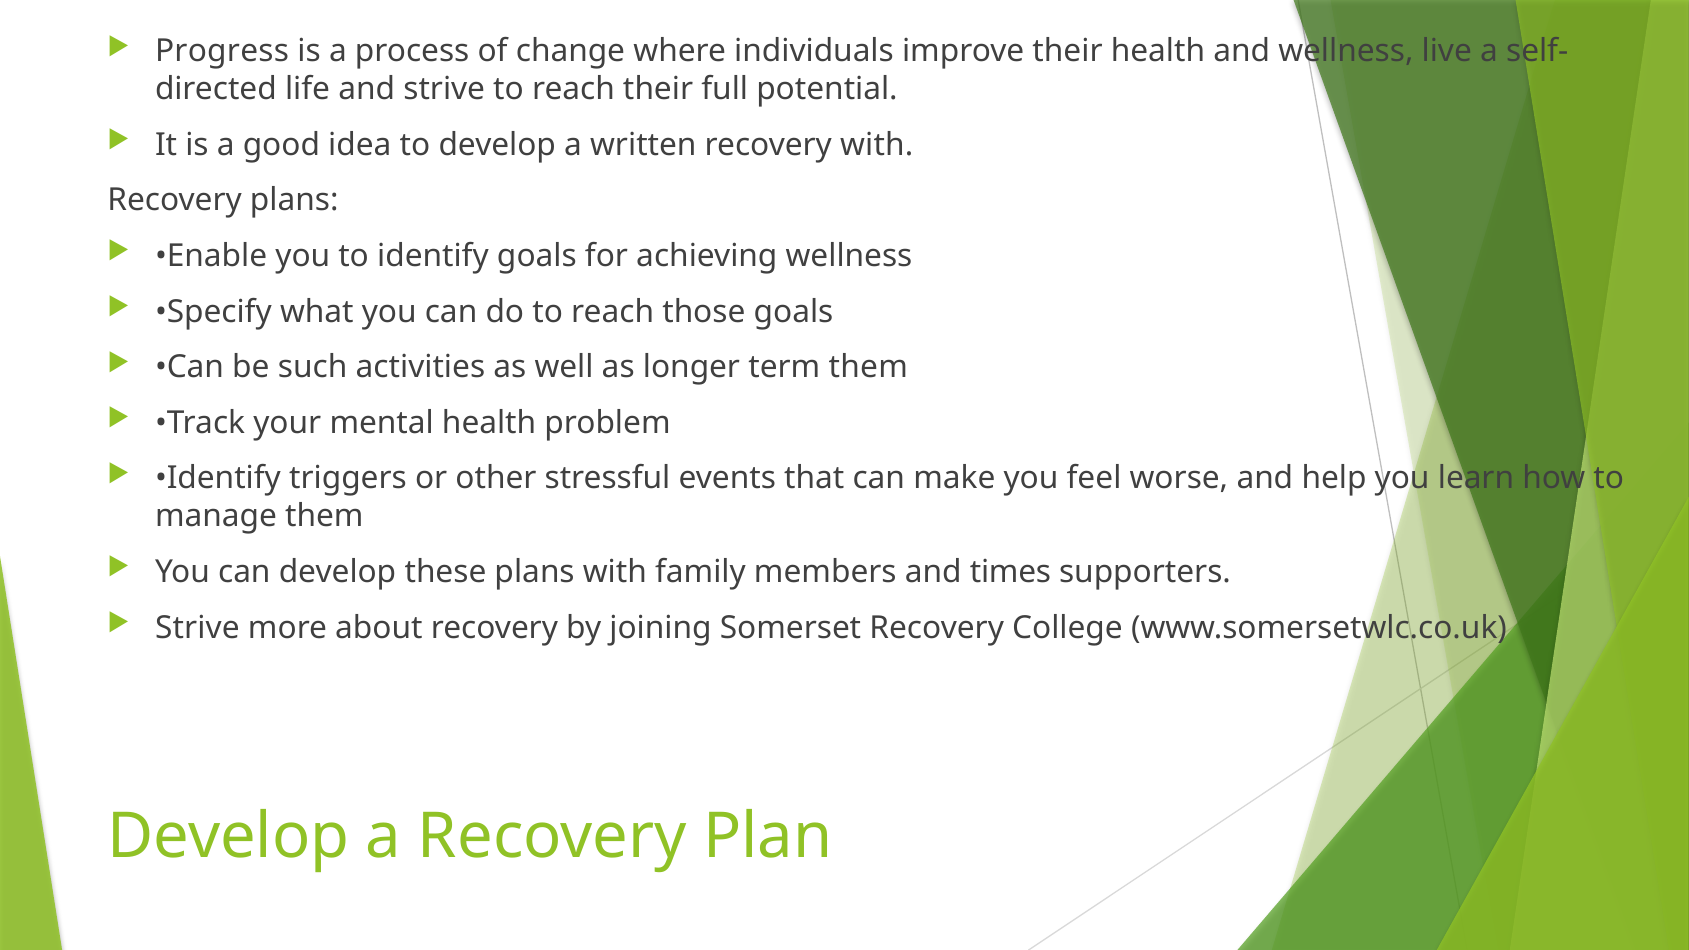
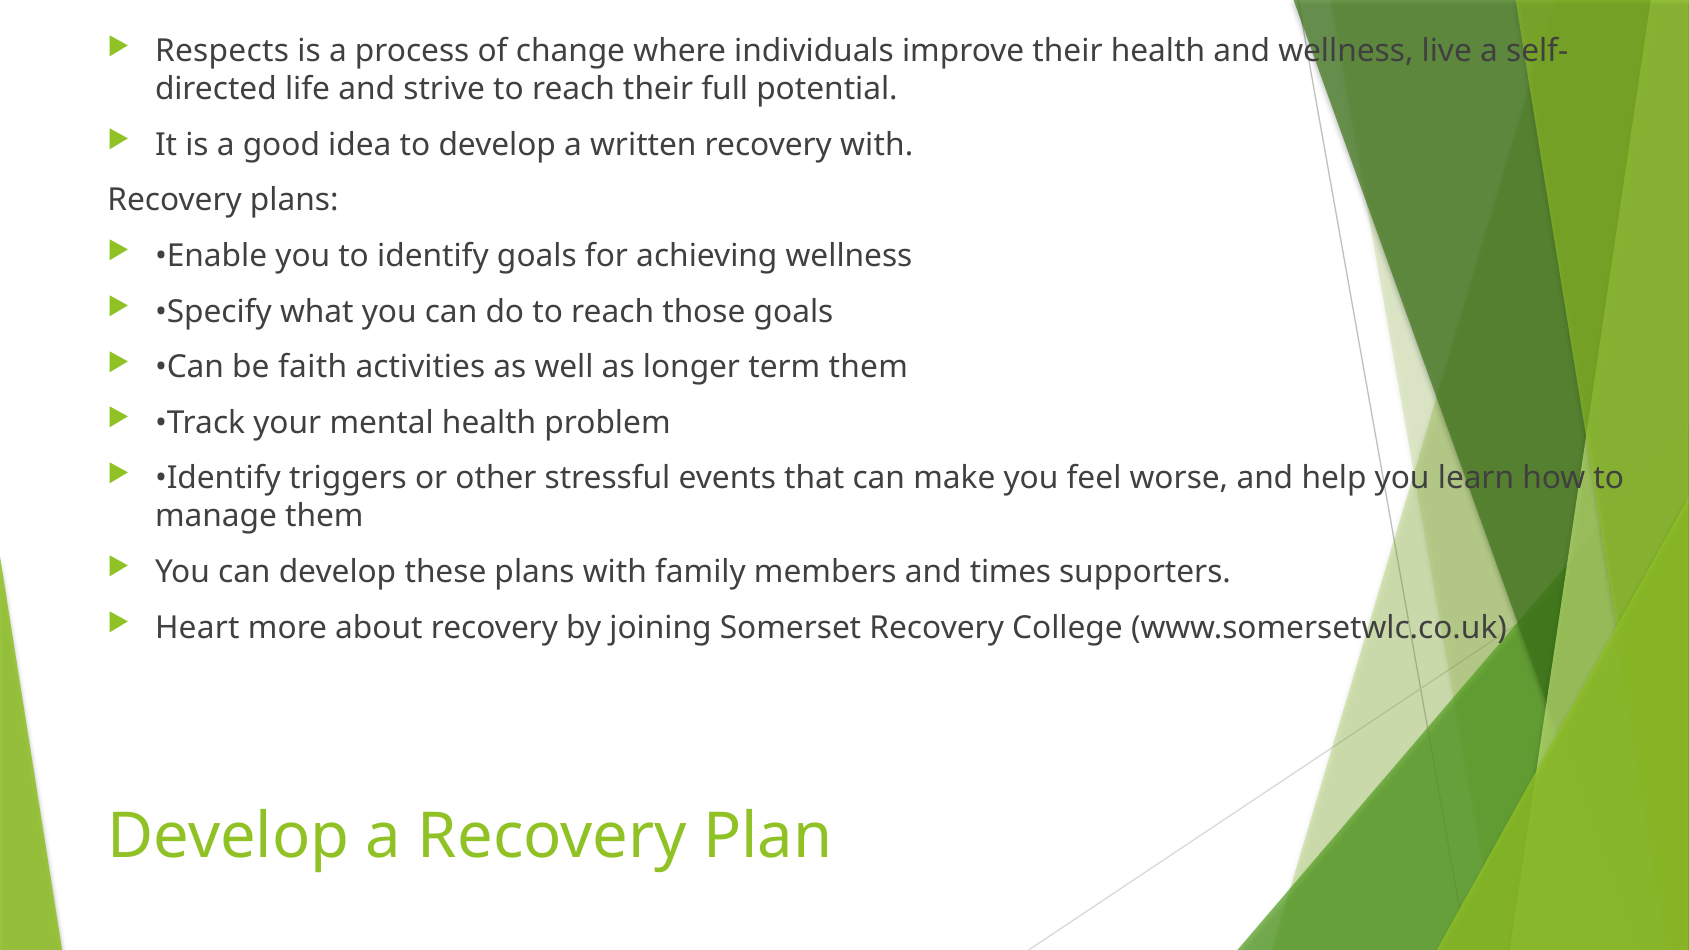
Progress: Progress -> Respects
such: such -> faith
Strive at (197, 628): Strive -> Heart
